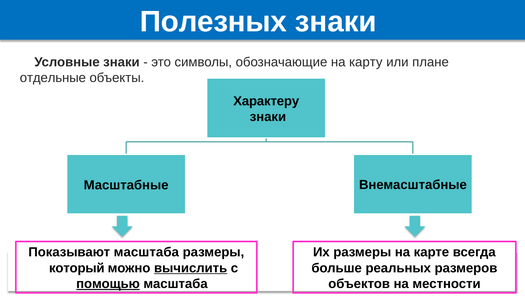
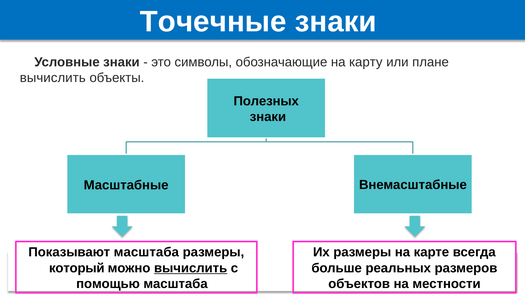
Полезных: Полезных -> Точечные
отдельные at (53, 78): отдельные -> вычислить
Характеру: Характеру -> Полезных
помощью underline: present -> none
